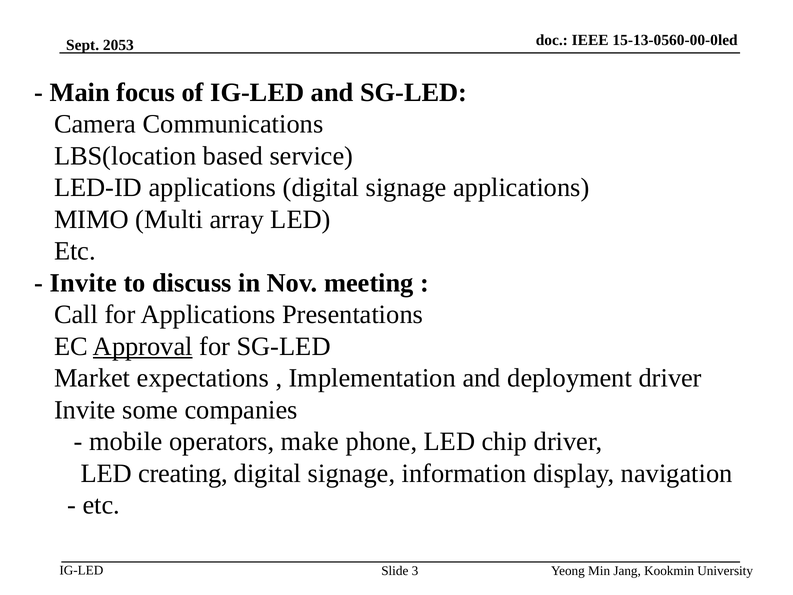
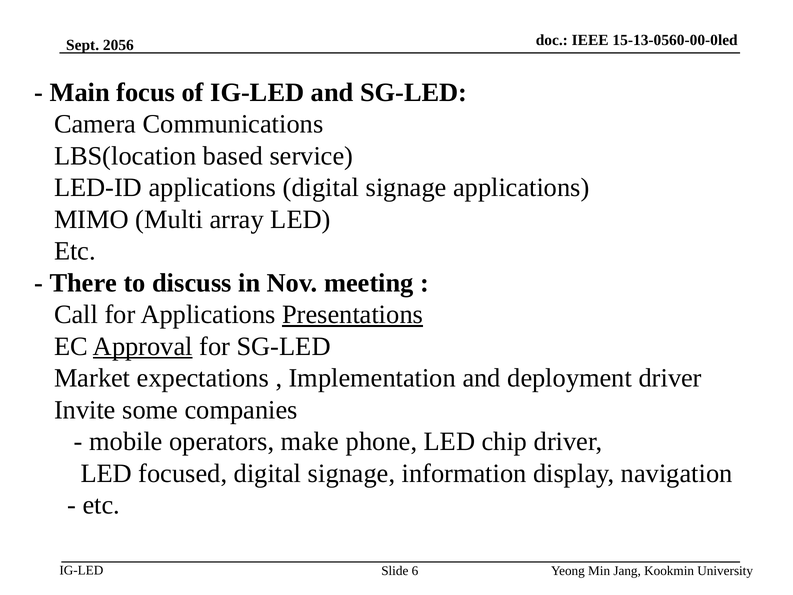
2053: 2053 -> 2056
Invite at (83, 283): Invite -> There
Presentations underline: none -> present
creating: creating -> focused
3: 3 -> 6
